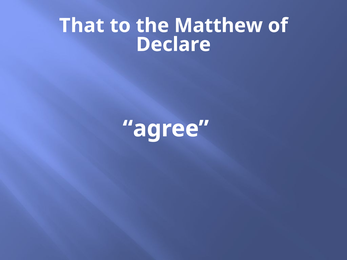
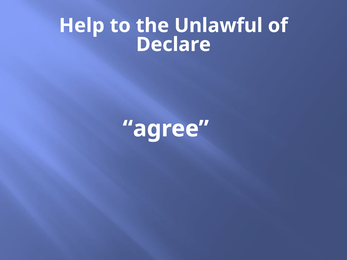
That: That -> Help
Matthew: Matthew -> Unlawful
